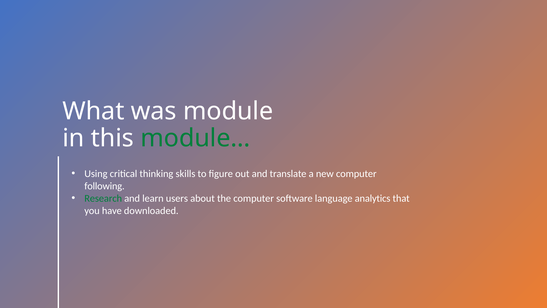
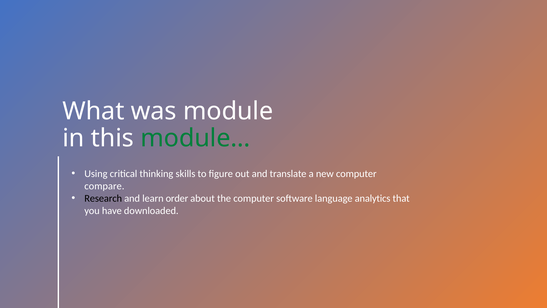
following: following -> compare
Research colour: green -> black
users: users -> order
